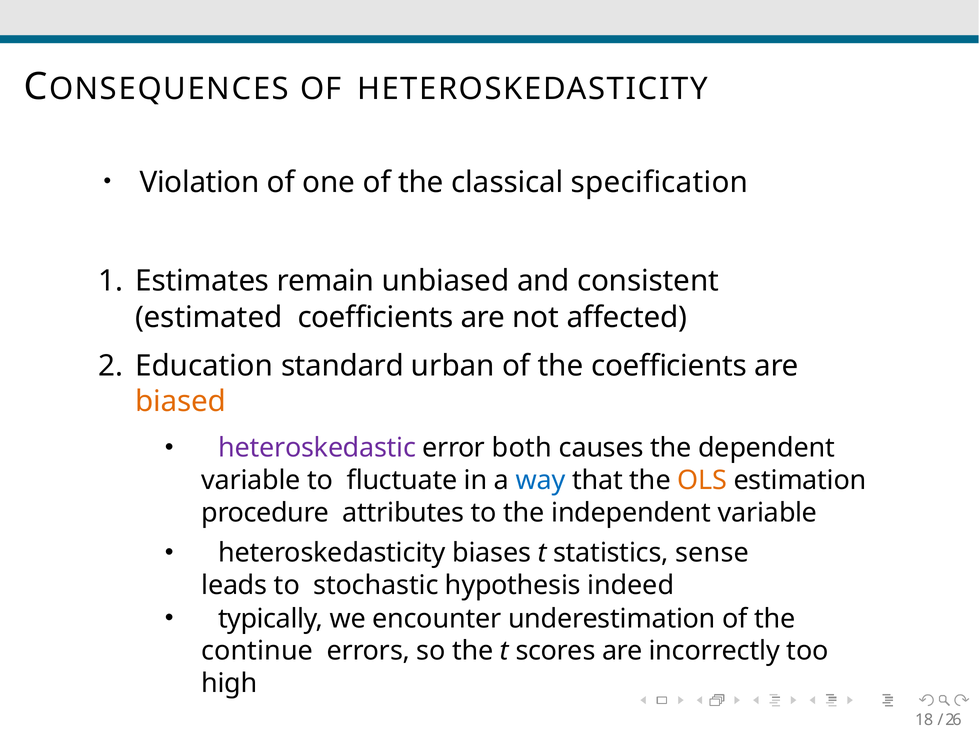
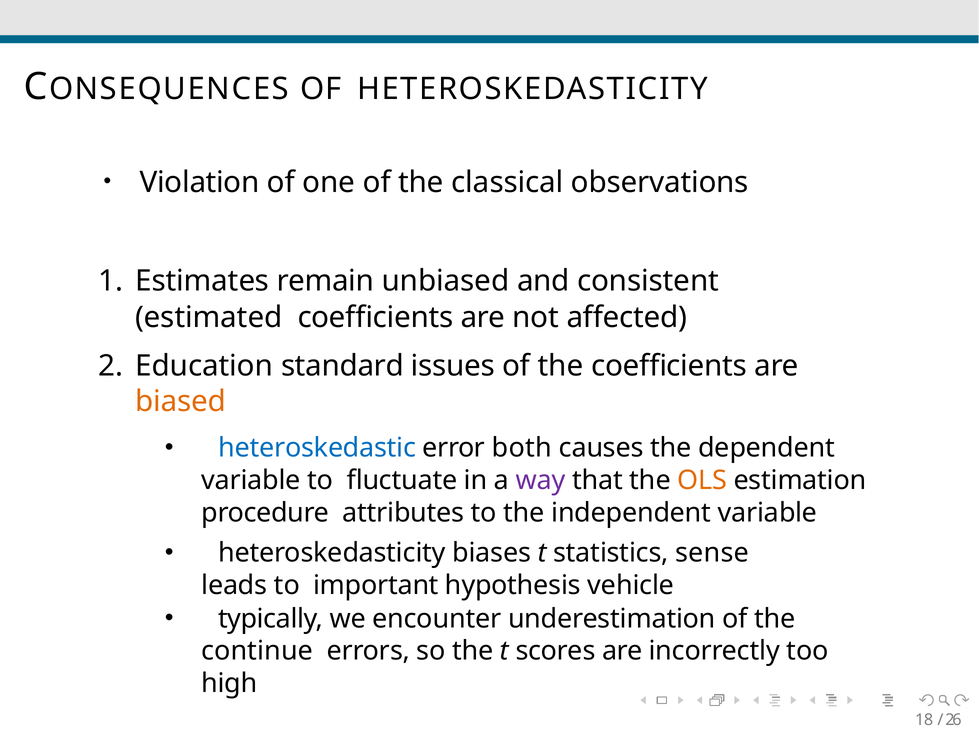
specification: specification -> observations
urban: urban -> issues
heteroskedastic colour: purple -> blue
way colour: blue -> purple
stochastic: stochastic -> important
indeed: indeed -> vehicle
